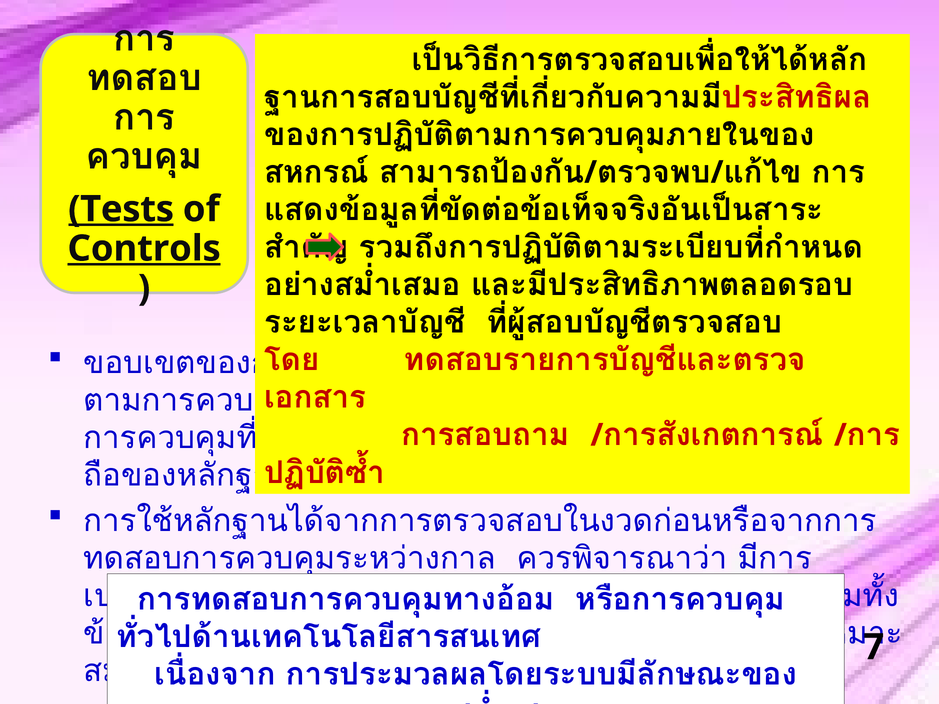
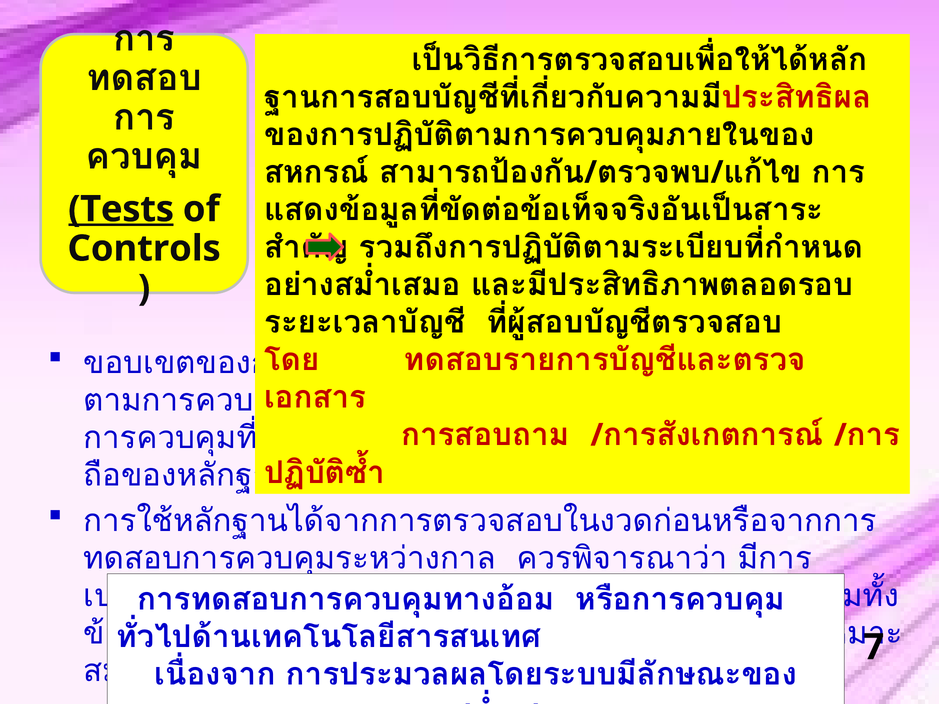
Controls underline: present -> none
